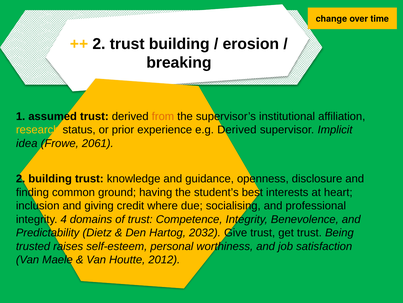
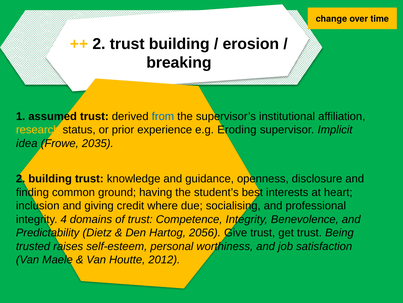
from colour: orange -> blue
e.g Derived: Derived -> Eroding
2061: 2061 -> 2035
2032: 2032 -> 2056
